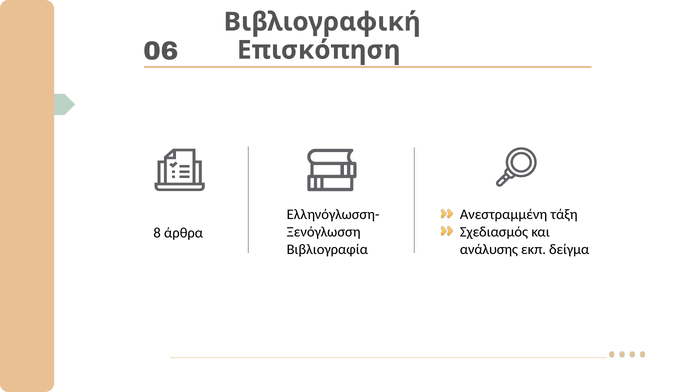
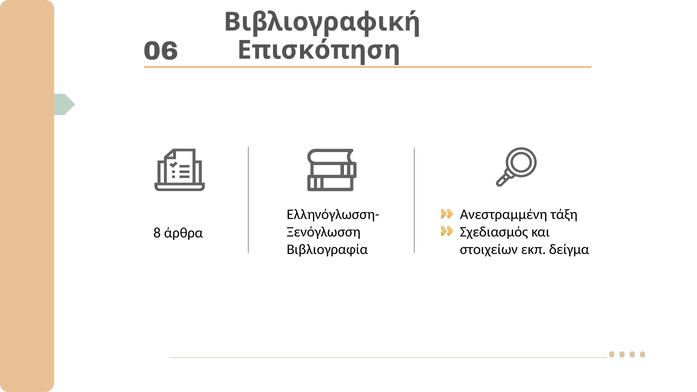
ανάλυσης: ανάλυσης -> στοιχείων
